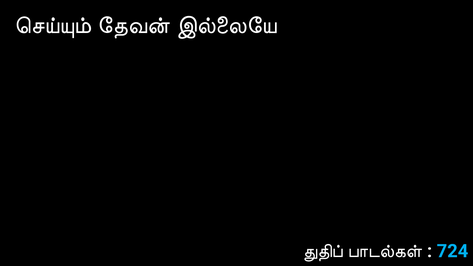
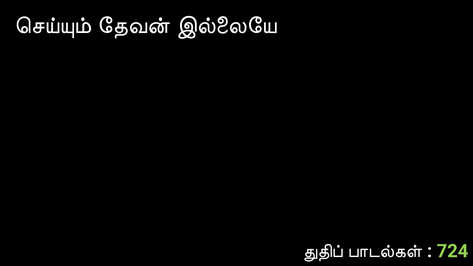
724 colour: light blue -> light green
